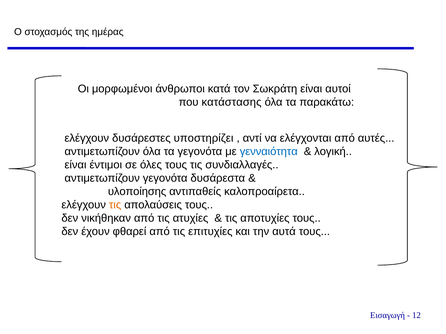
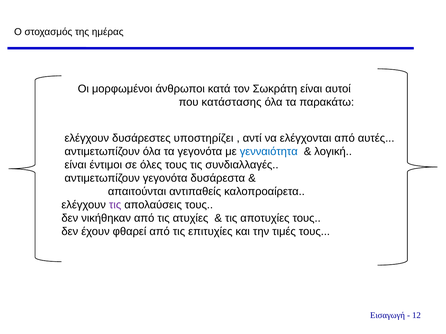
υλοποίησης: υλοποίησης -> απαιτούνται
τις at (115, 205) colour: orange -> purple
αυτά: αυτά -> τιμές
